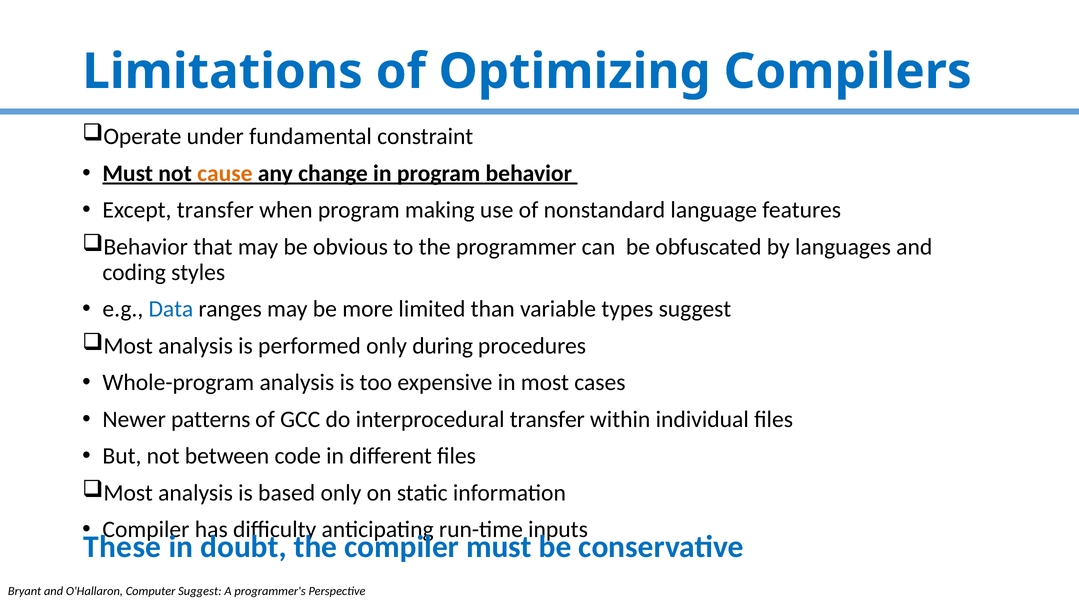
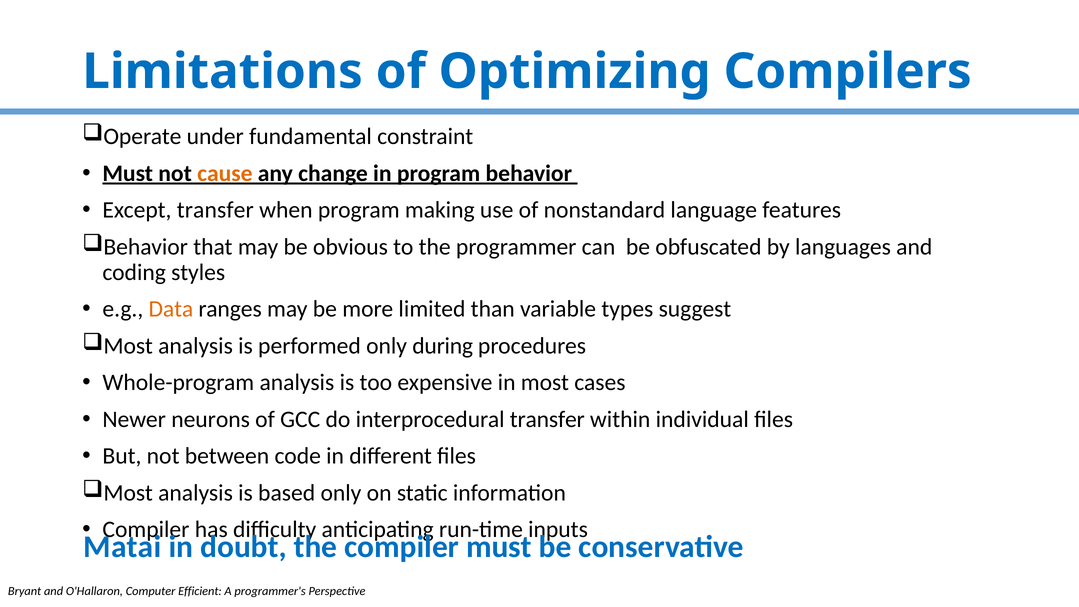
Data colour: blue -> orange
patterns: patterns -> neurons
These: These -> Matai
Computer Suggest: Suggest -> Efficient
